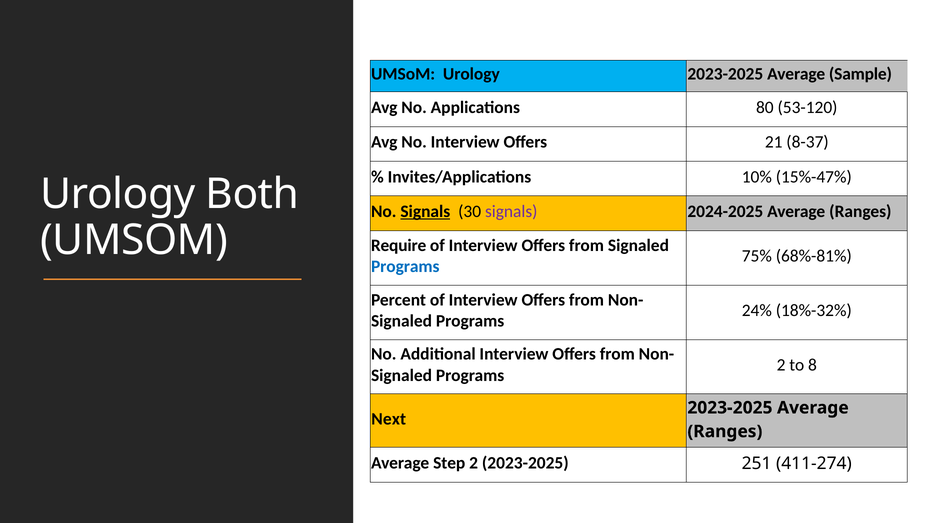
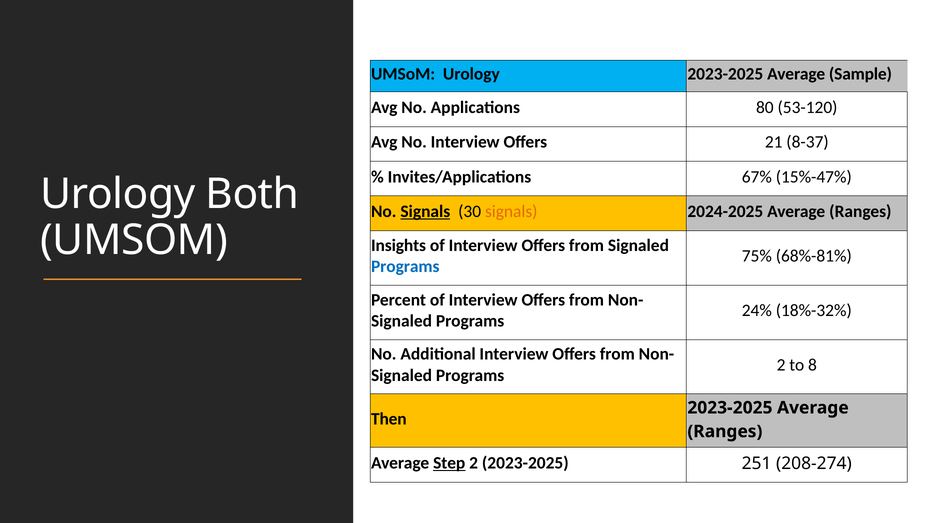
10%: 10% -> 67%
signals at (511, 211) colour: purple -> orange
Require: Require -> Insights
Next: Next -> Then
Step underline: none -> present
411-274: 411-274 -> 208-274
